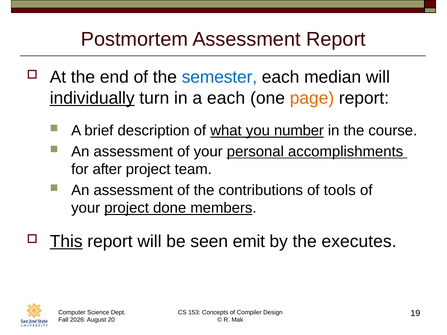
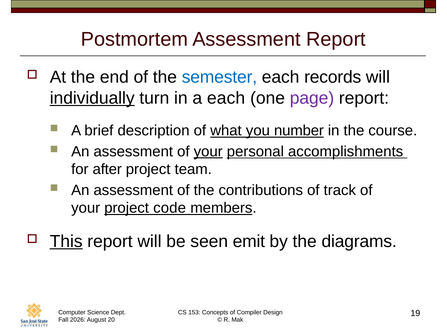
median: median -> records
page colour: orange -> purple
your at (208, 152) underline: none -> present
tools: tools -> track
done: done -> code
executes: executes -> diagrams
